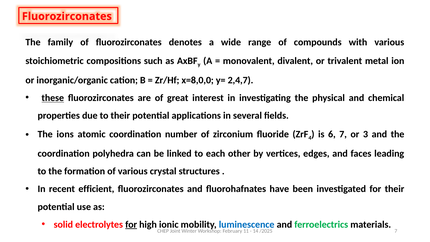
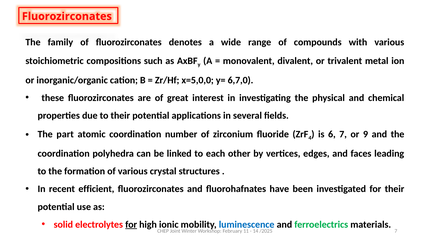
x=8,0,0: x=8,0,0 -> x=5,0,0
2,4,7: 2,4,7 -> 6,7,0
these underline: present -> none
ions: ions -> part
3: 3 -> 9
